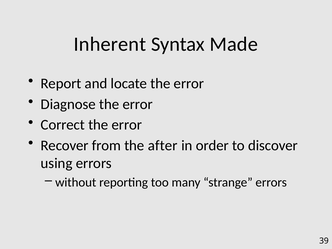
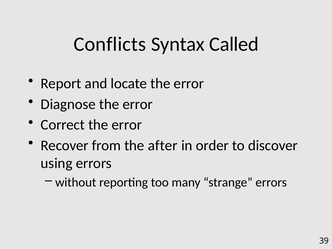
Inherent: Inherent -> Conflicts
Made: Made -> Called
